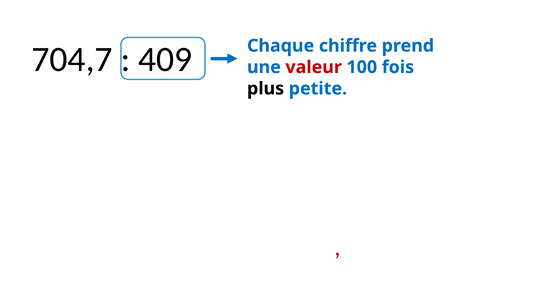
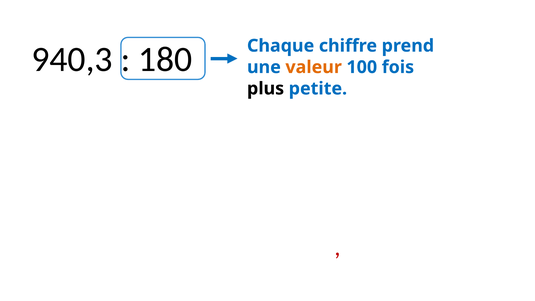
704,7: 704,7 -> 940,3
409: 409 -> 180
valeur colour: red -> orange
